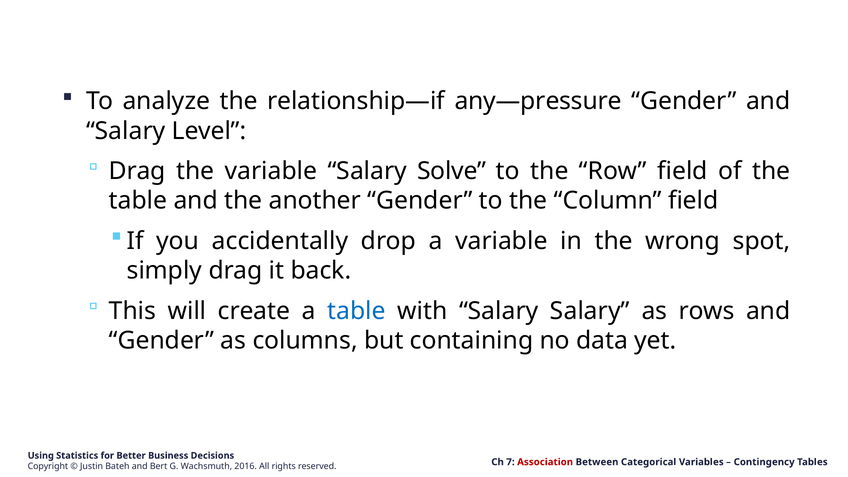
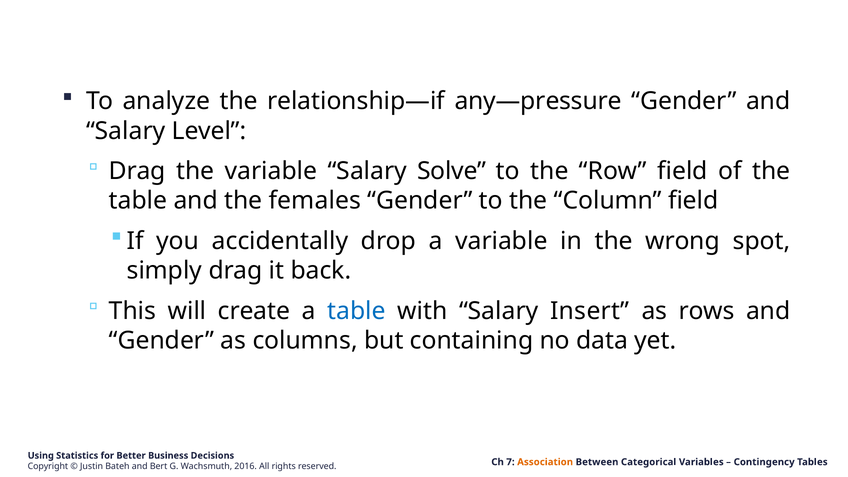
another: another -> females
Salary Salary: Salary -> Insert
Association colour: red -> orange
